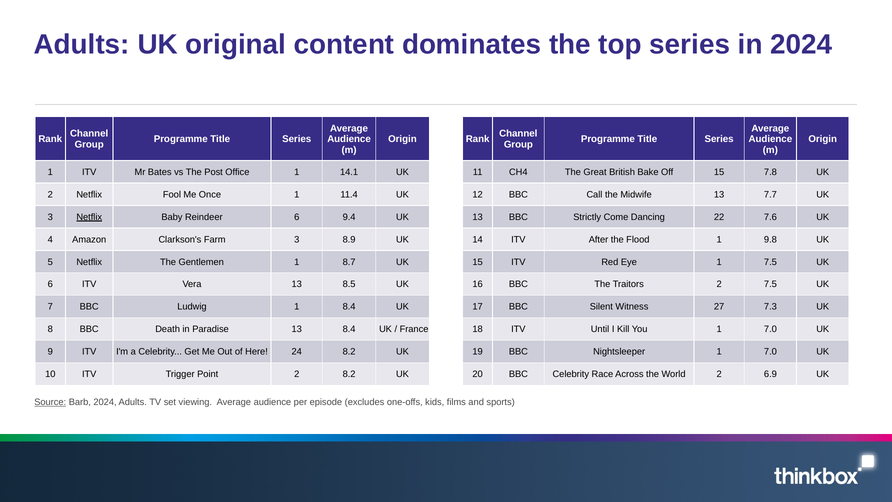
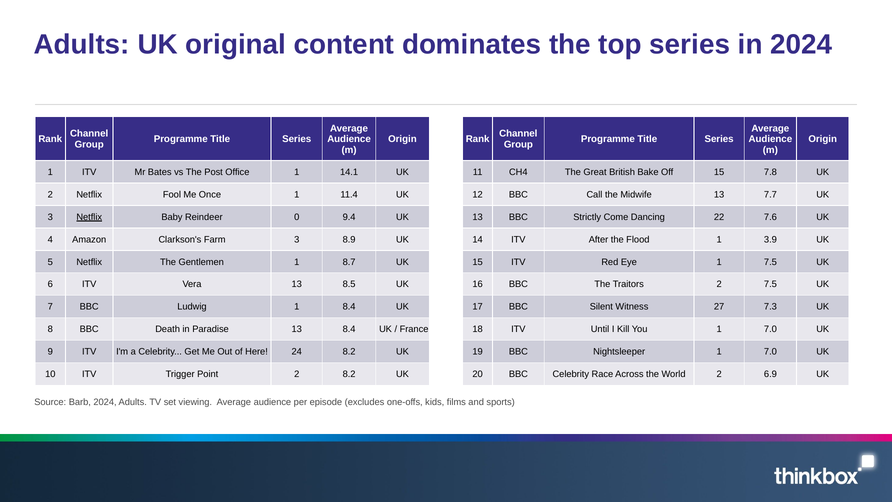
Reindeer 6: 6 -> 0
9.8: 9.8 -> 3.9
Source underline: present -> none
